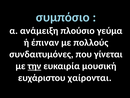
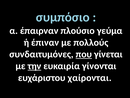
ανάμειξη: ανάμειξη -> έπαιρναν
που underline: none -> present
μουσική: μουσική -> γίνονται
